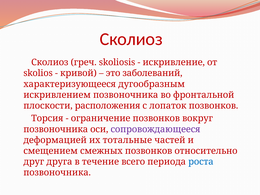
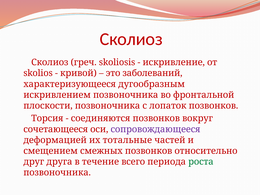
плоскости расположения: расположения -> позвоночника
ограничение: ограничение -> соединяются
позвоночника at (56, 129): позвоночника -> сочетающееся
роста colour: blue -> green
